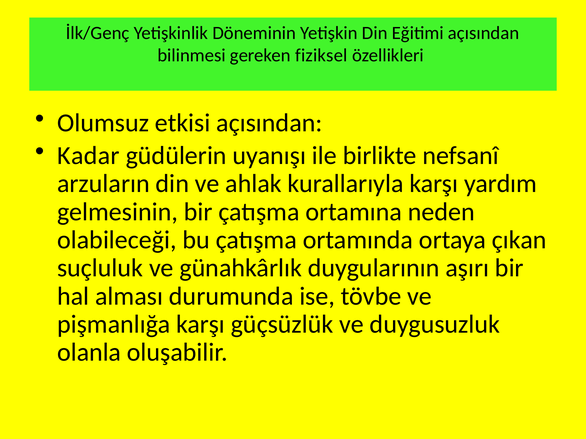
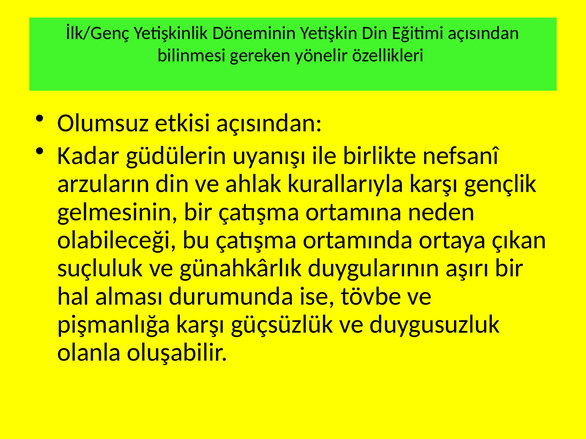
fiziksel: fiziksel -> yönelir
yardım: yardım -> gençlik
